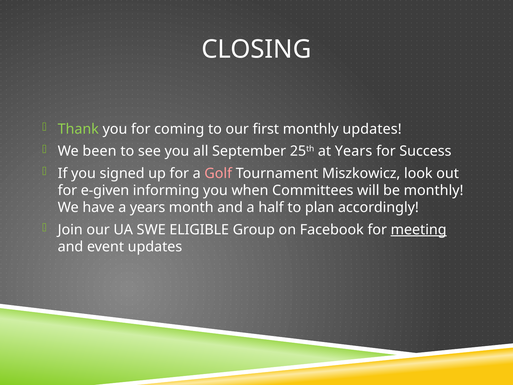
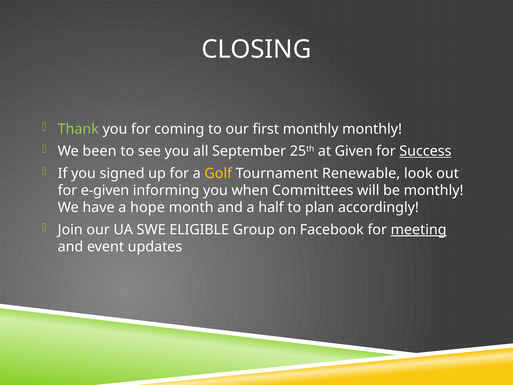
monthly updates: updates -> monthly
at Years: Years -> Given
Success underline: none -> present
Golf colour: pink -> yellow
Miszkowicz: Miszkowicz -> Renewable
a years: years -> hope
